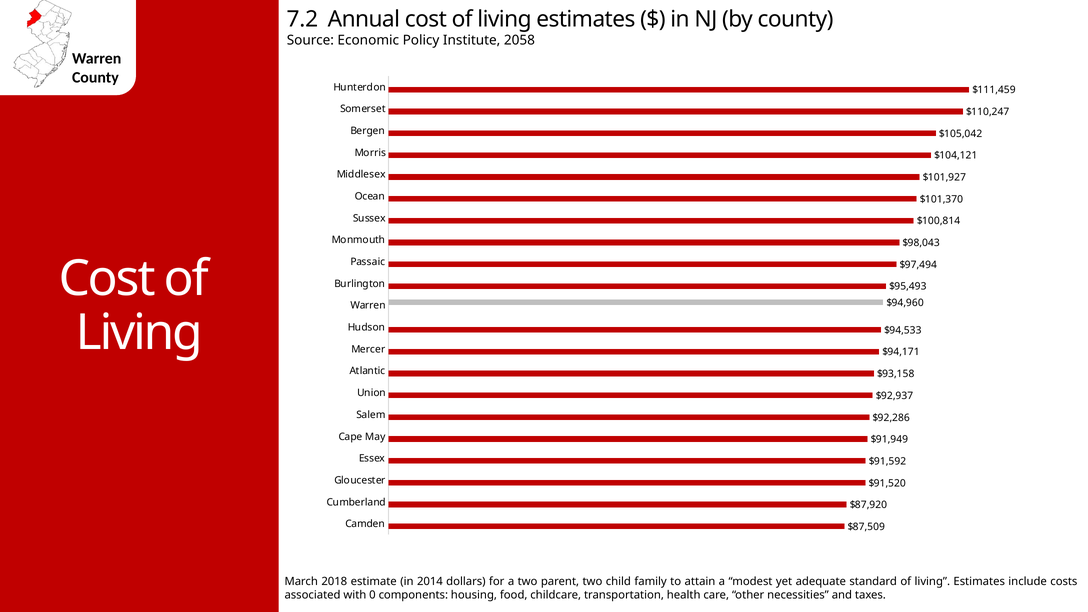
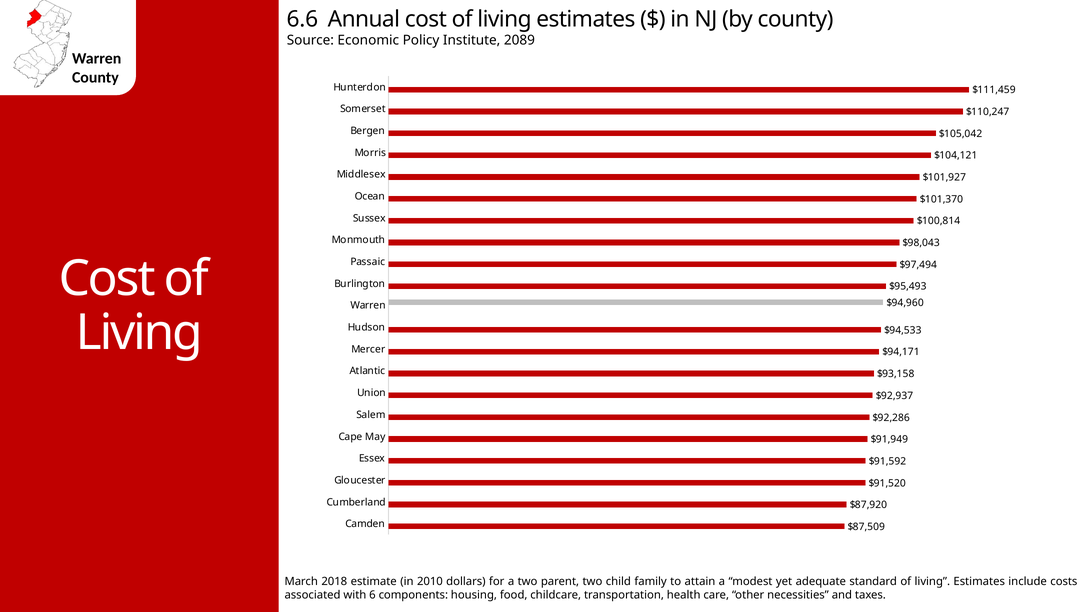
7.2: 7.2 -> 6.6
2058: 2058 -> 2089
2014: 2014 -> 2010
0: 0 -> 6
